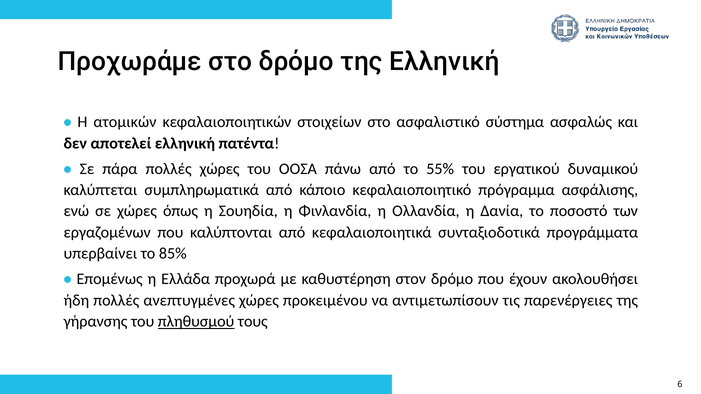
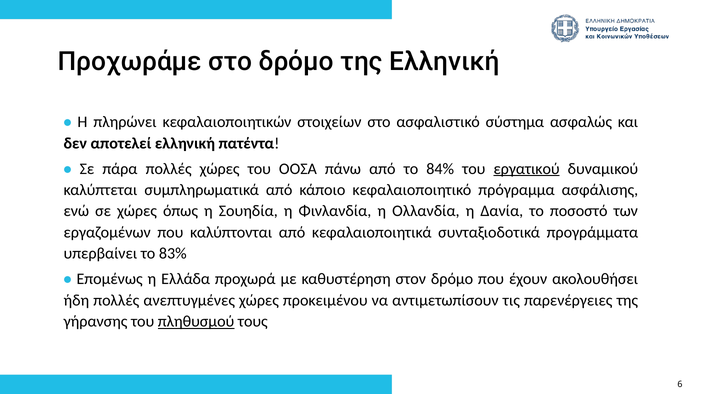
ατομικών: ατομικών -> πληρώνει
55%: 55% -> 84%
εργατικού underline: none -> present
85%: 85% -> 83%
